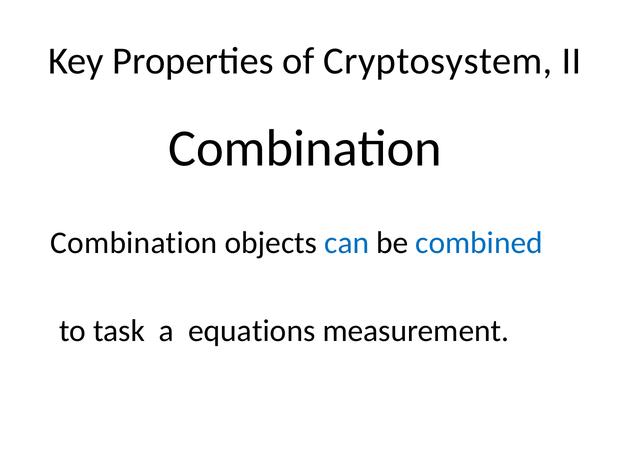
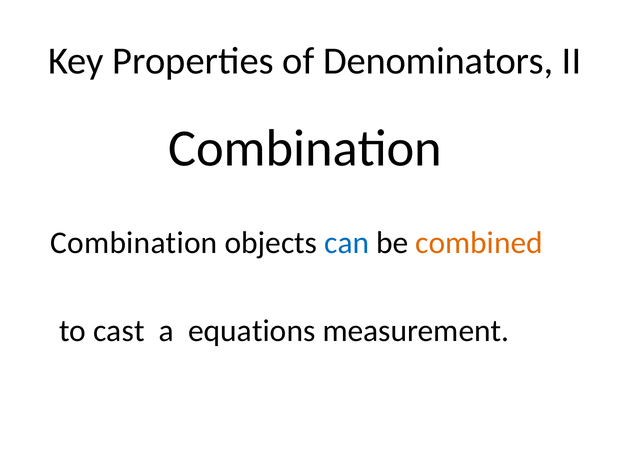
Cryptosystem: Cryptosystem -> Denominators
combined colour: blue -> orange
task: task -> cast
